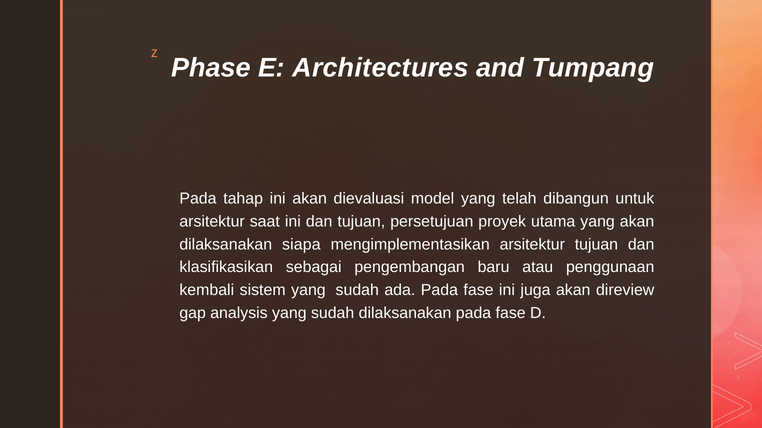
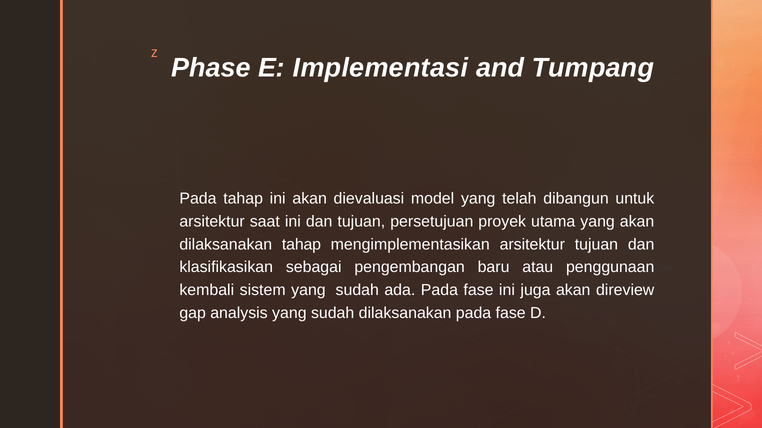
Architectures: Architectures -> Implementasi
dilaksanakan siapa: siapa -> tahap
